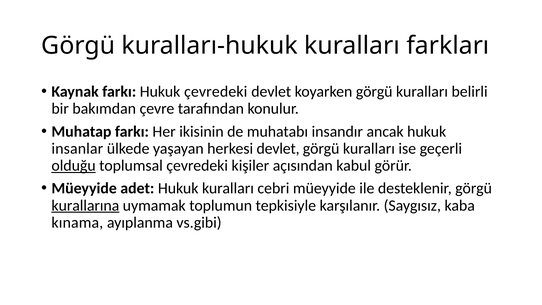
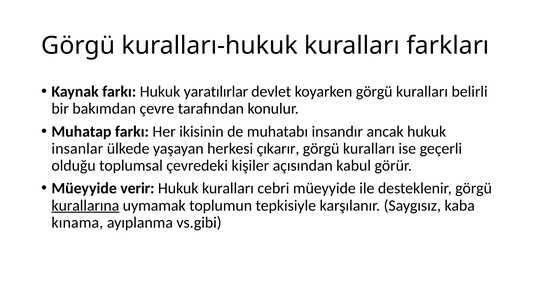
Hukuk çevredeki: çevredeki -> yaratılırlar
herkesi devlet: devlet -> çıkarır
olduğu underline: present -> none
adet: adet -> verir
